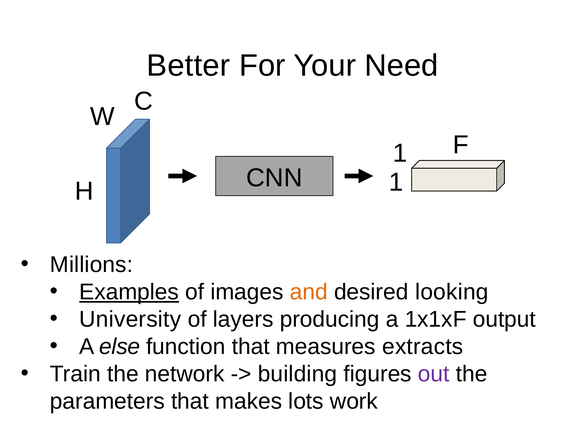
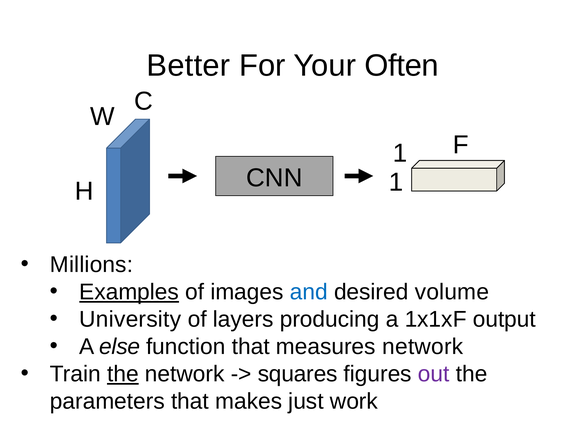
Need: Need -> Often
and colour: orange -> blue
looking: looking -> volume
measures extracts: extracts -> network
the at (123, 374) underline: none -> present
building: building -> squares
lots: lots -> just
